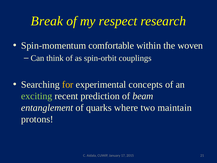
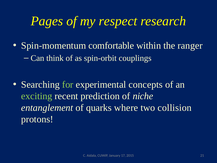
Break: Break -> Pages
woven: woven -> ranger
for colour: yellow -> light green
beam: beam -> niche
maintain: maintain -> collision
